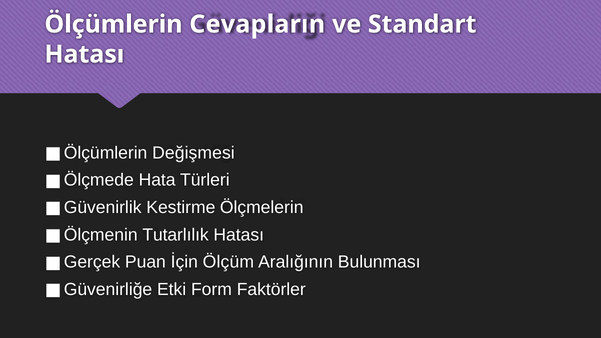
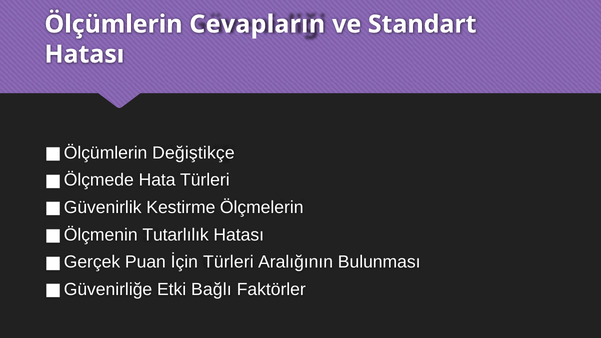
Değişmesi: Değişmesi -> Değiştikçe
İçin Ölçüm: Ölçüm -> Türleri
Form: Form -> Bağlı
